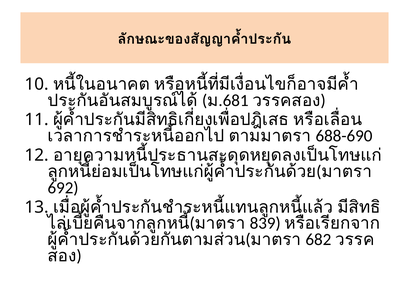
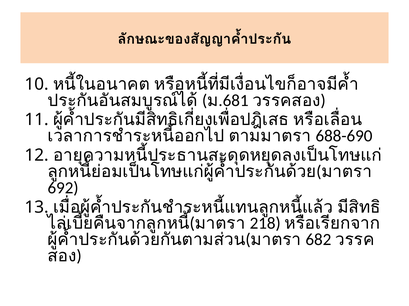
839: 839 -> 218
